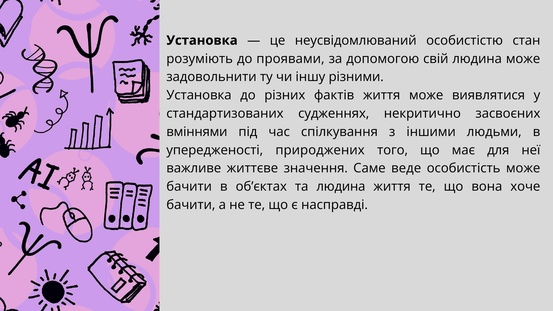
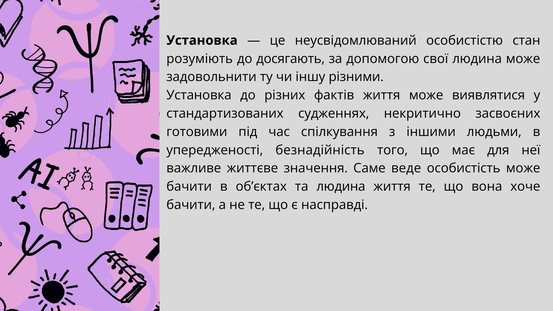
проявами: проявами -> досягають
свій: свій -> свої
вміннями: вміннями -> готовими
природжених: природжених -> безнадійність
